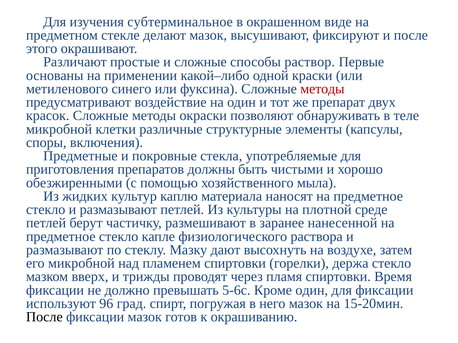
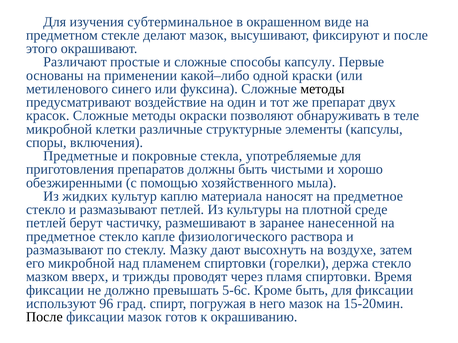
раствор: раствор -> капсулу
методы at (322, 89) colour: red -> black
Кроме один: один -> быть
